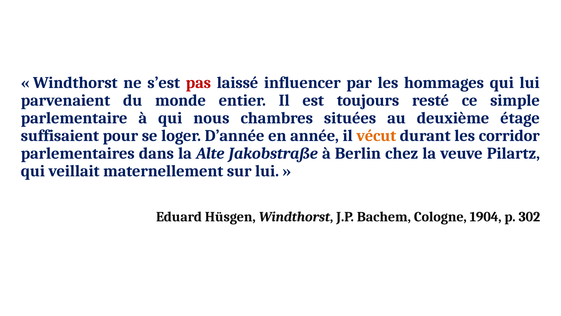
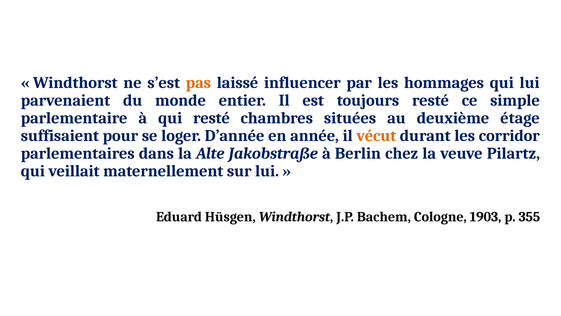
pas colour: red -> orange
qui nous: nous -> resté
1904: 1904 -> 1903
302: 302 -> 355
